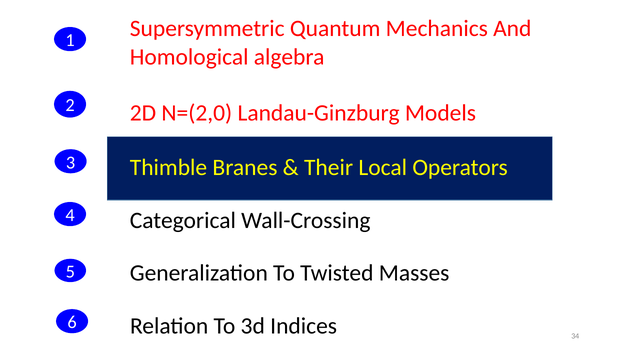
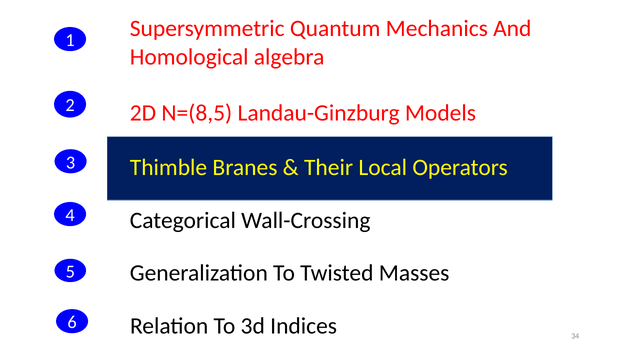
N=(2,0: N=(2,0 -> N=(8,5
